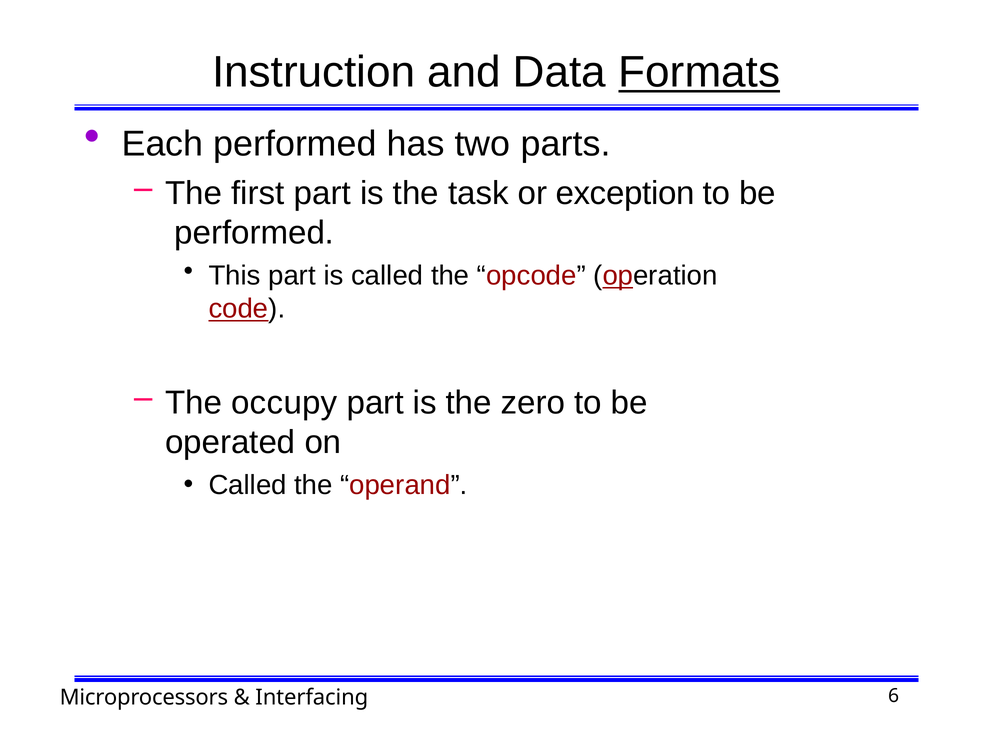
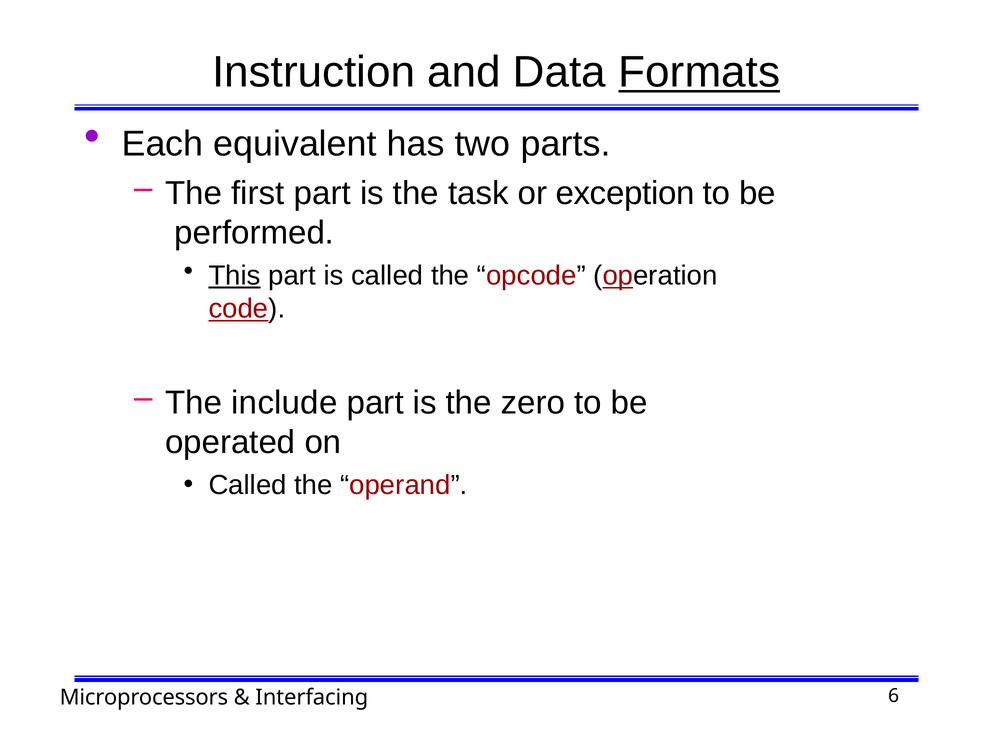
Each performed: performed -> equivalent
This underline: none -> present
occupy: occupy -> include
